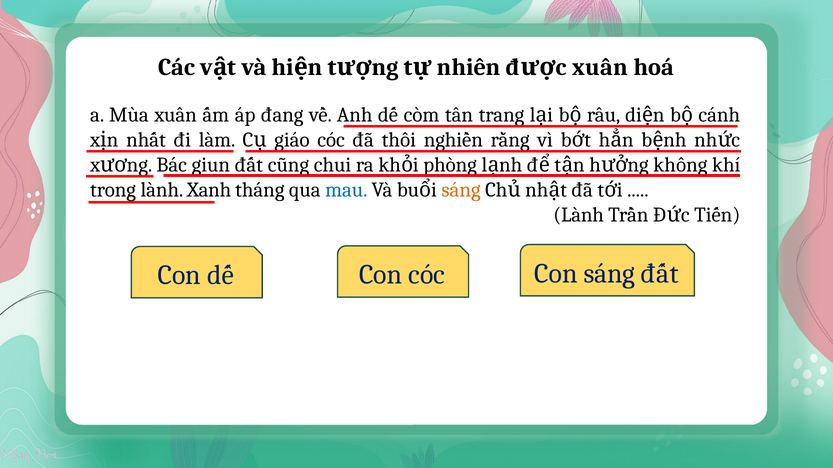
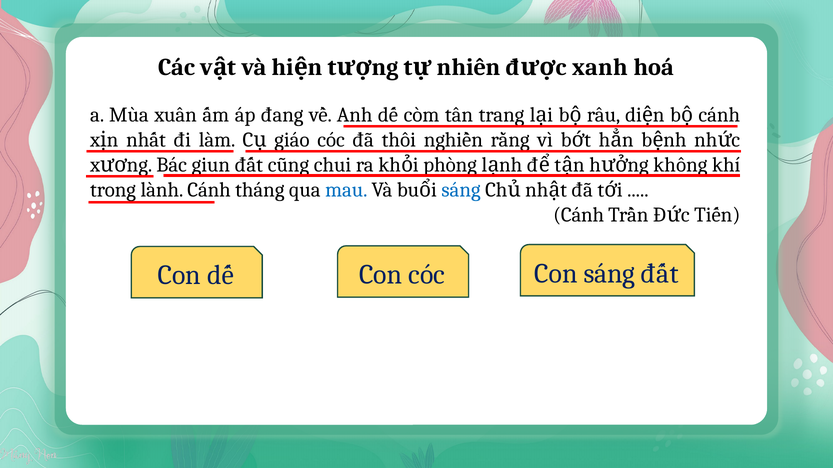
xuân at (600, 67): xuân -> xanh
Xanh at (209, 190): Xanh -> Cánh
sáng at (461, 190) colour: orange -> blue
Lành at (579, 215): Lành -> Cánh
